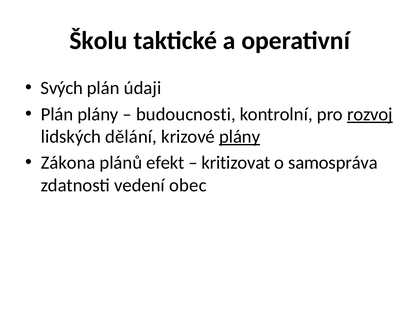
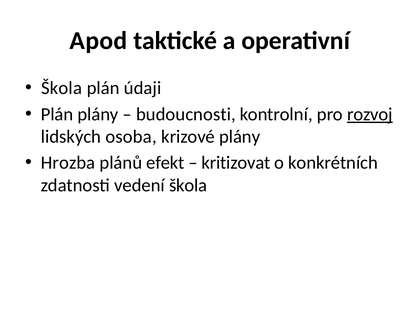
Školu: Školu -> Apod
Svých at (62, 88): Svých -> Škola
dělání: dělání -> osoba
plány at (240, 137) underline: present -> none
Zákona: Zákona -> Hrozba
samospráva: samospráva -> konkrétních
vedení obec: obec -> škola
